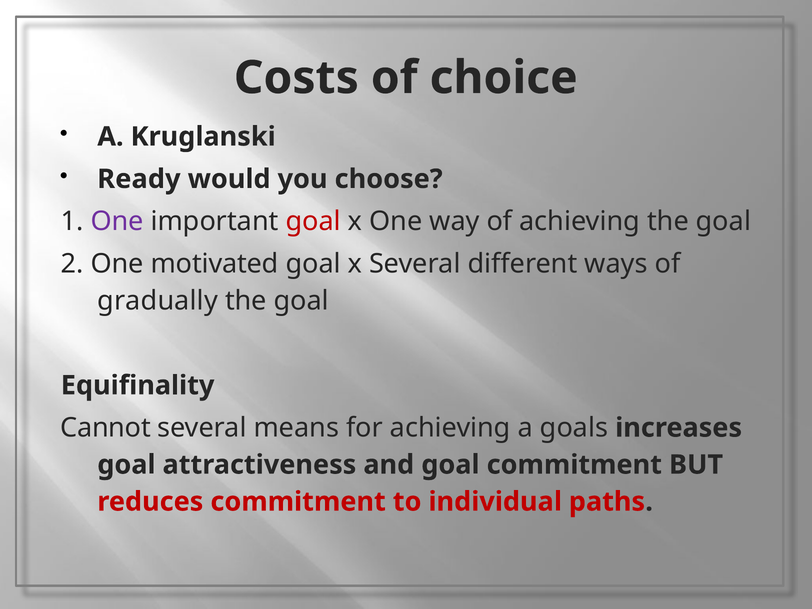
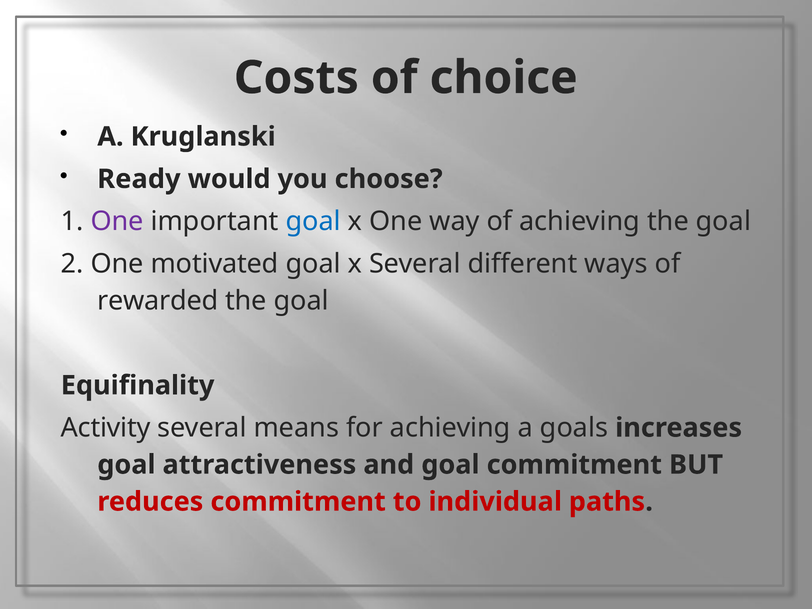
goal at (313, 221) colour: red -> blue
gradually: gradually -> rewarded
Cannot: Cannot -> Activity
